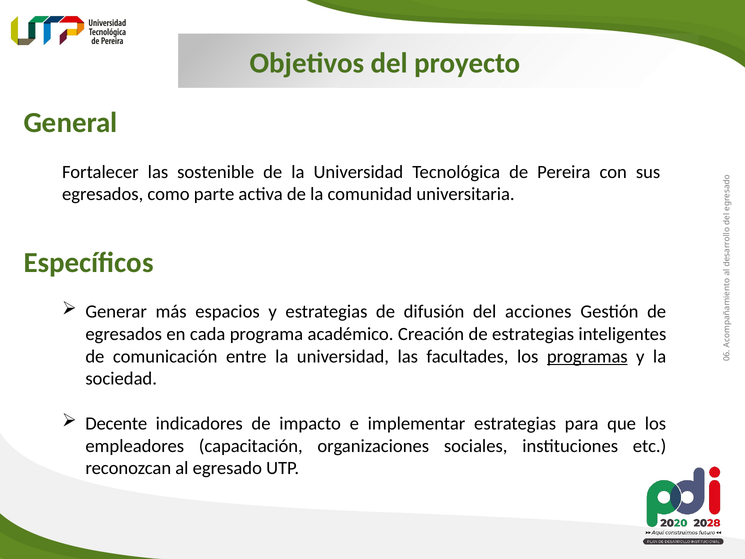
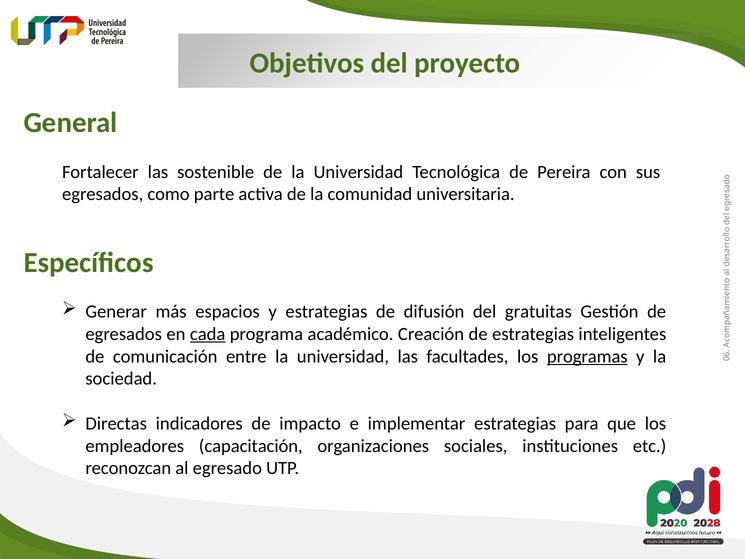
acciones: acciones -> gratuitas
cada underline: none -> present
Decente: Decente -> Directas
